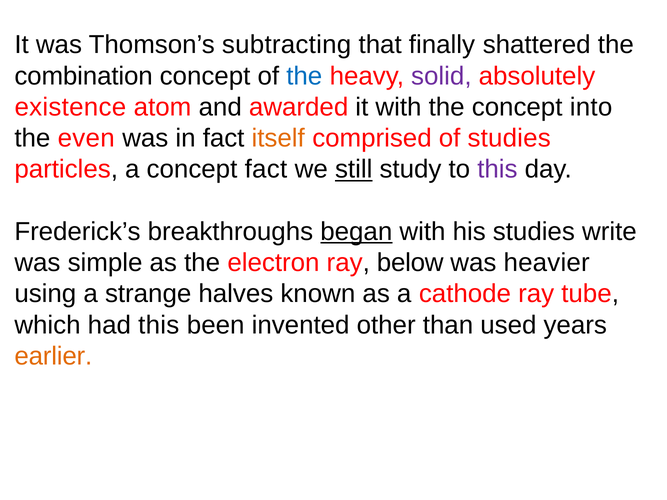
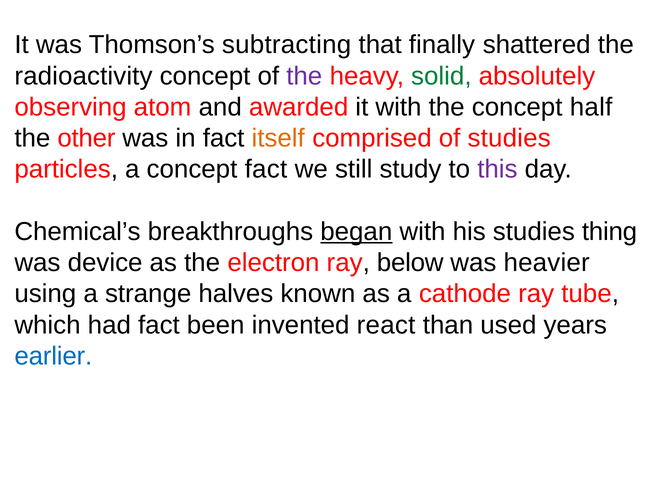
combination: combination -> radioactivity
the at (304, 76) colour: blue -> purple
solid colour: purple -> green
existence: existence -> observing
into: into -> half
even: even -> other
still underline: present -> none
Frederick’s: Frederick’s -> Chemical’s
write: write -> thing
simple: simple -> device
had this: this -> fact
other: other -> react
earlier colour: orange -> blue
